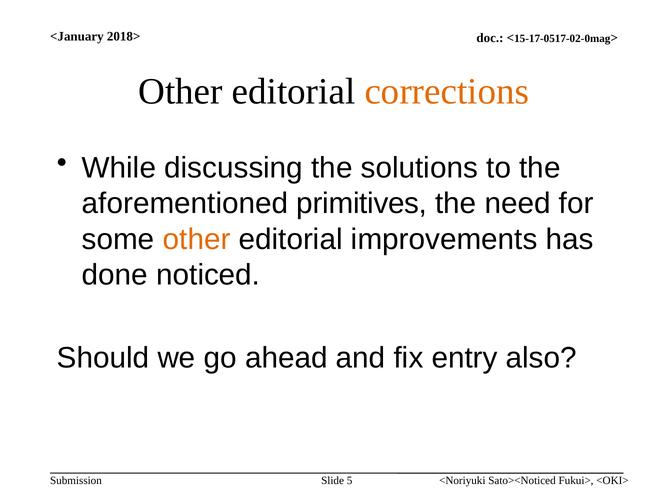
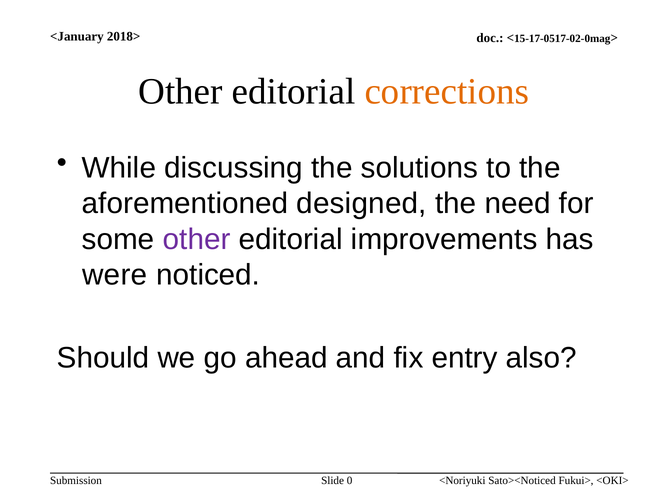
primitives: primitives -> designed
other at (197, 239) colour: orange -> purple
done: done -> were
5: 5 -> 0
